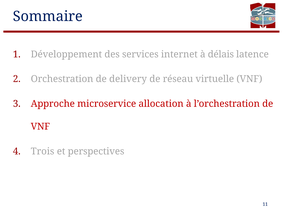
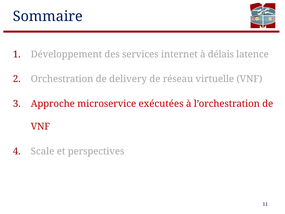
allocation: allocation -> exécutées
Trois: Trois -> Scale
